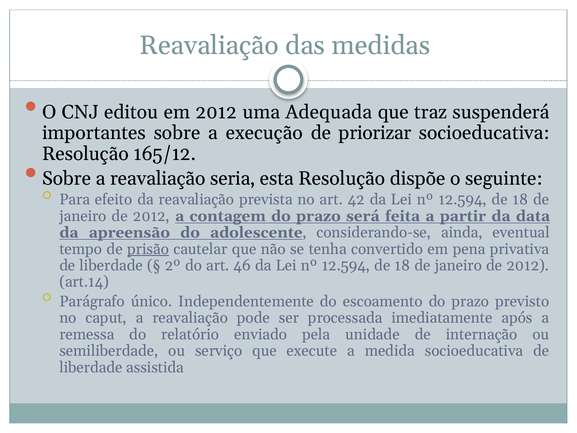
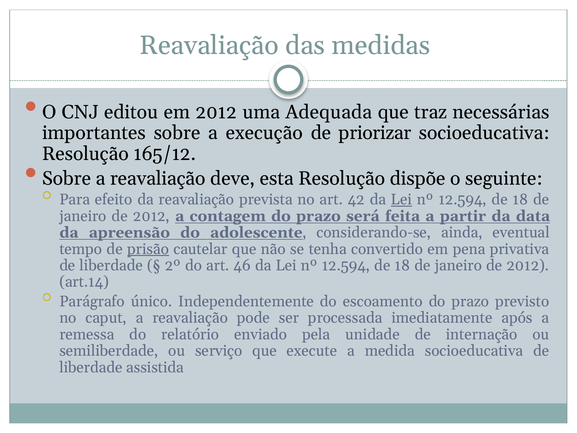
suspenderá: suspenderá -> necessárias
seria: seria -> deve
Lei at (401, 199) underline: none -> present
